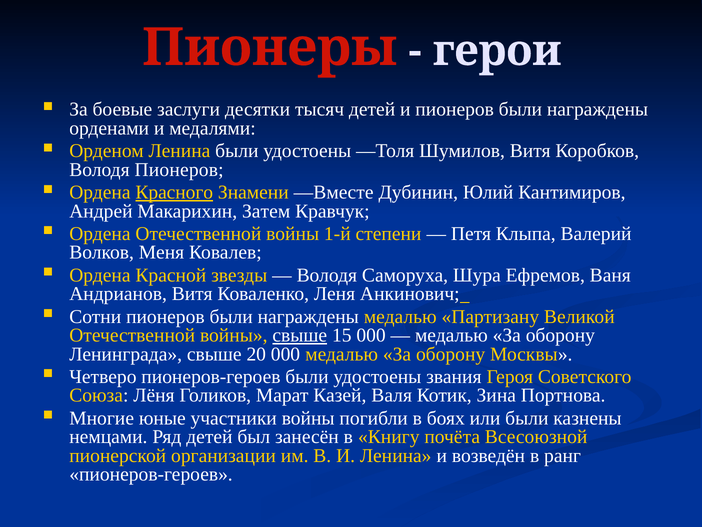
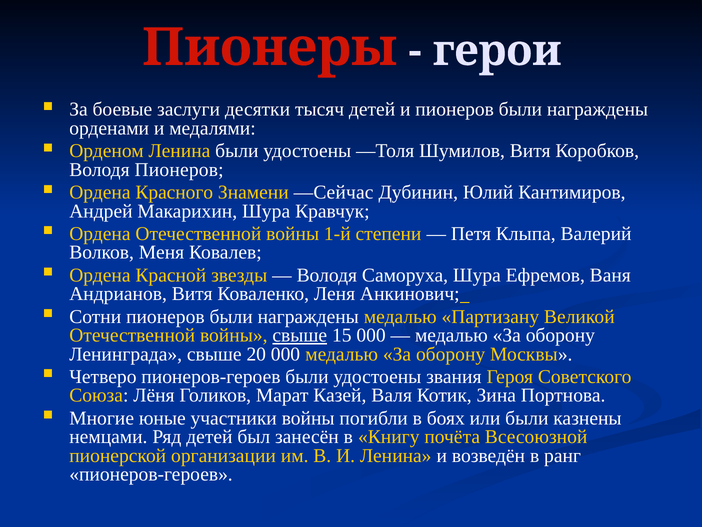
Красного underline: present -> none
—Вместе: —Вместе -> —Сейчас
Макарихин Затем: Затем -> Шура
